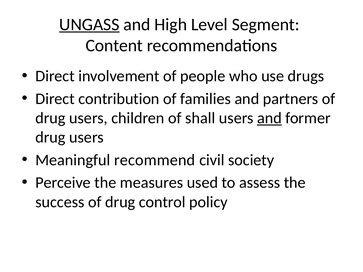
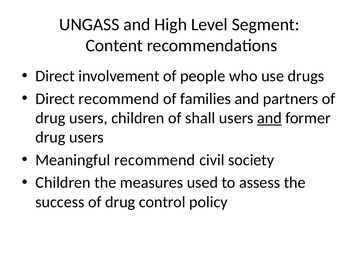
UNGASS underline: present -> none
Direct contribution: contribution -> recommend
Perceive at (63, 183): Perceive -> Children
